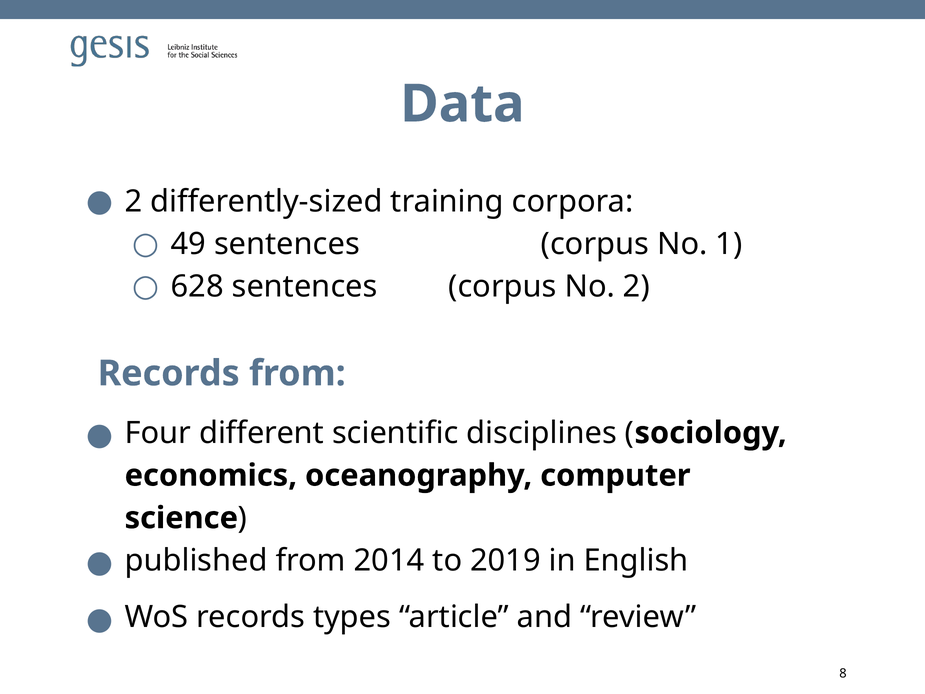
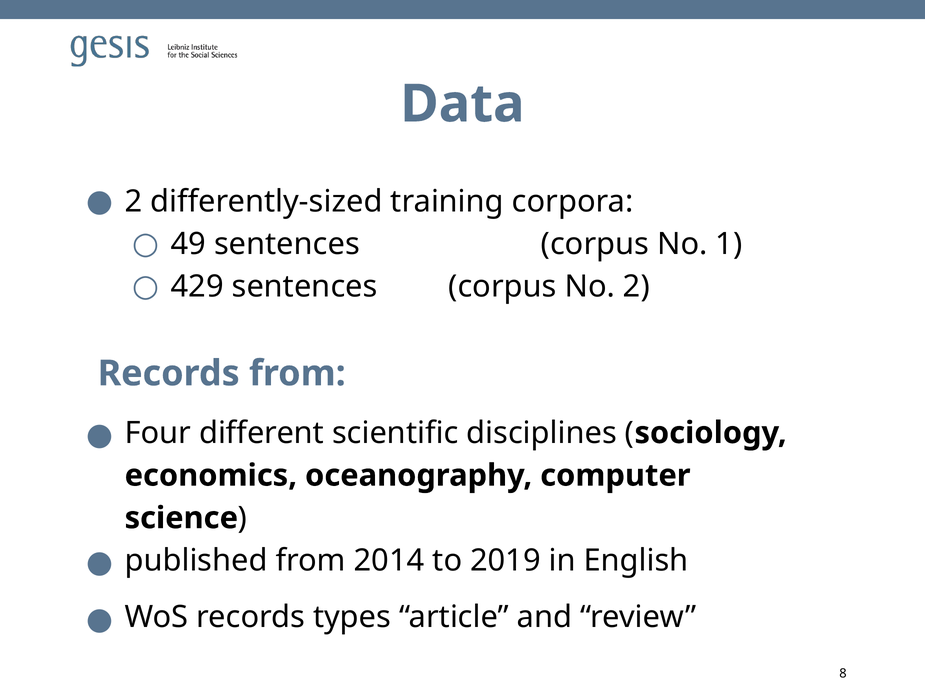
628: 628 -> 429
